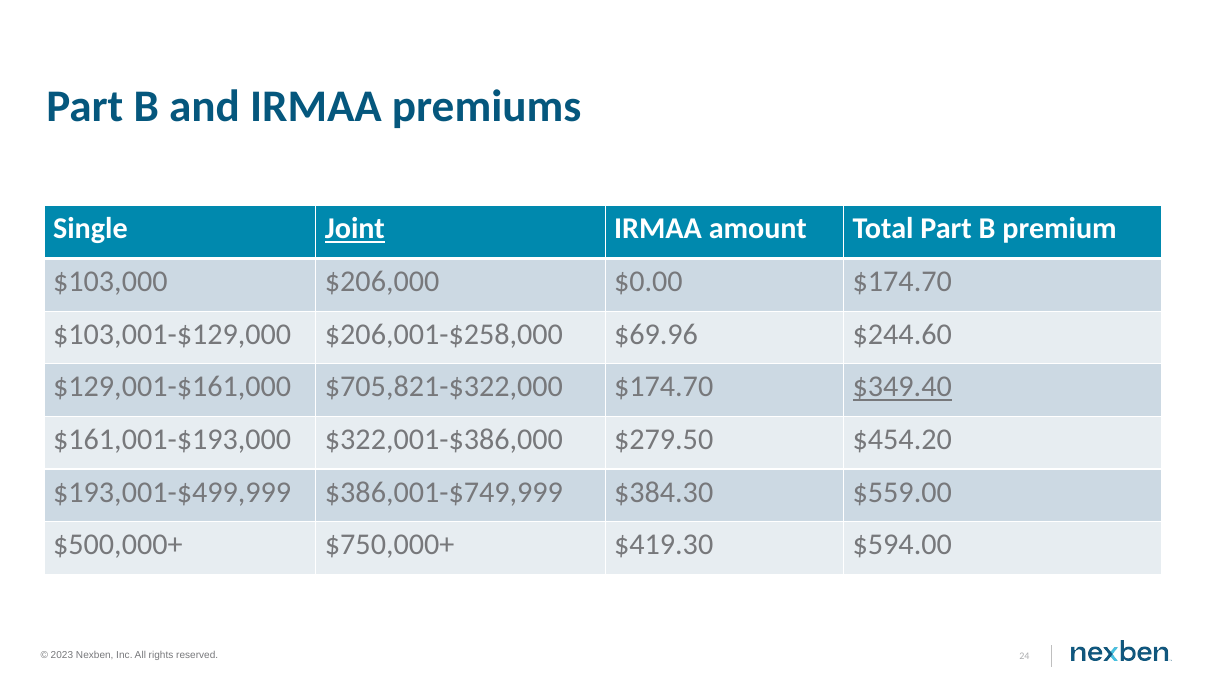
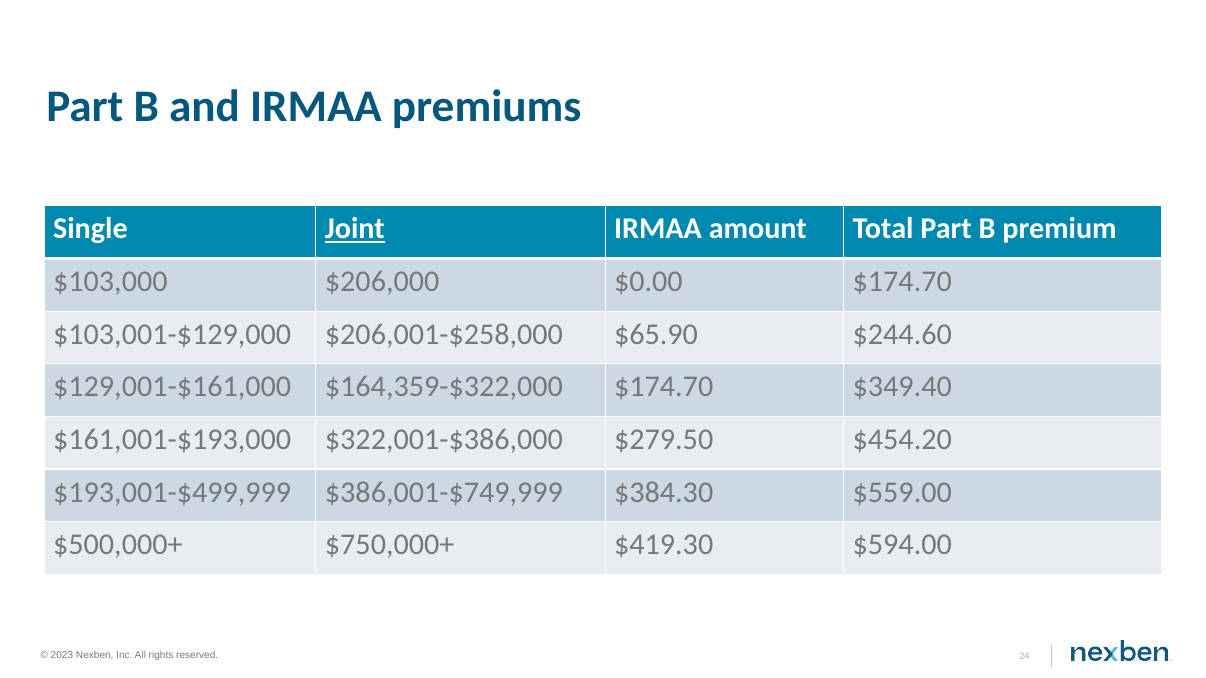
$69.96: $69.96 -> $65.90
$705,821-$322,000: $705,821-$322,000 -> $164,359-$322,000
$349.40 underline: present -> none
